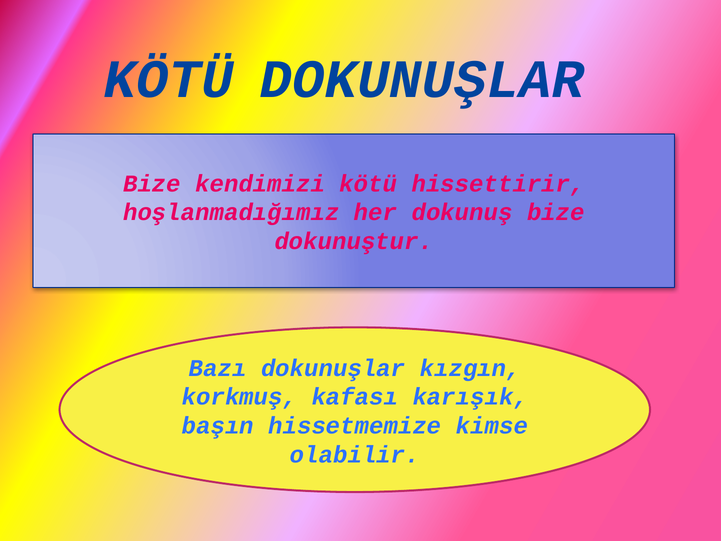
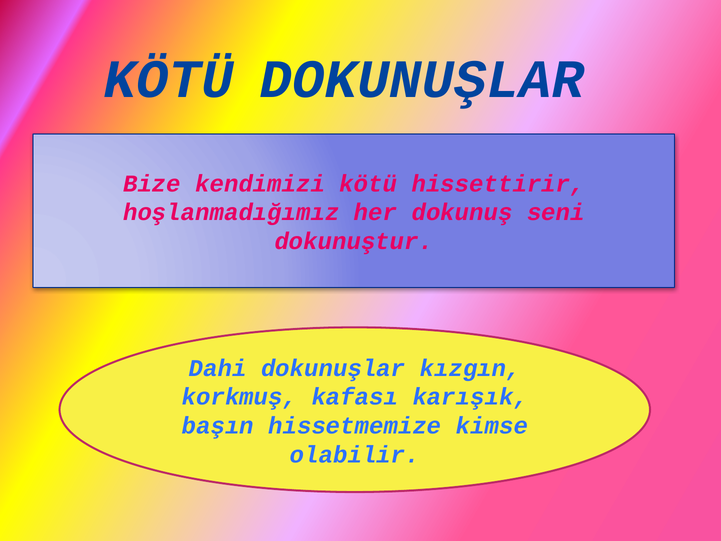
dokunuş bize: bize -> seni
Bazı: Bazı -> Dahi
